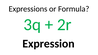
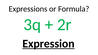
Expression underline: none -> present
